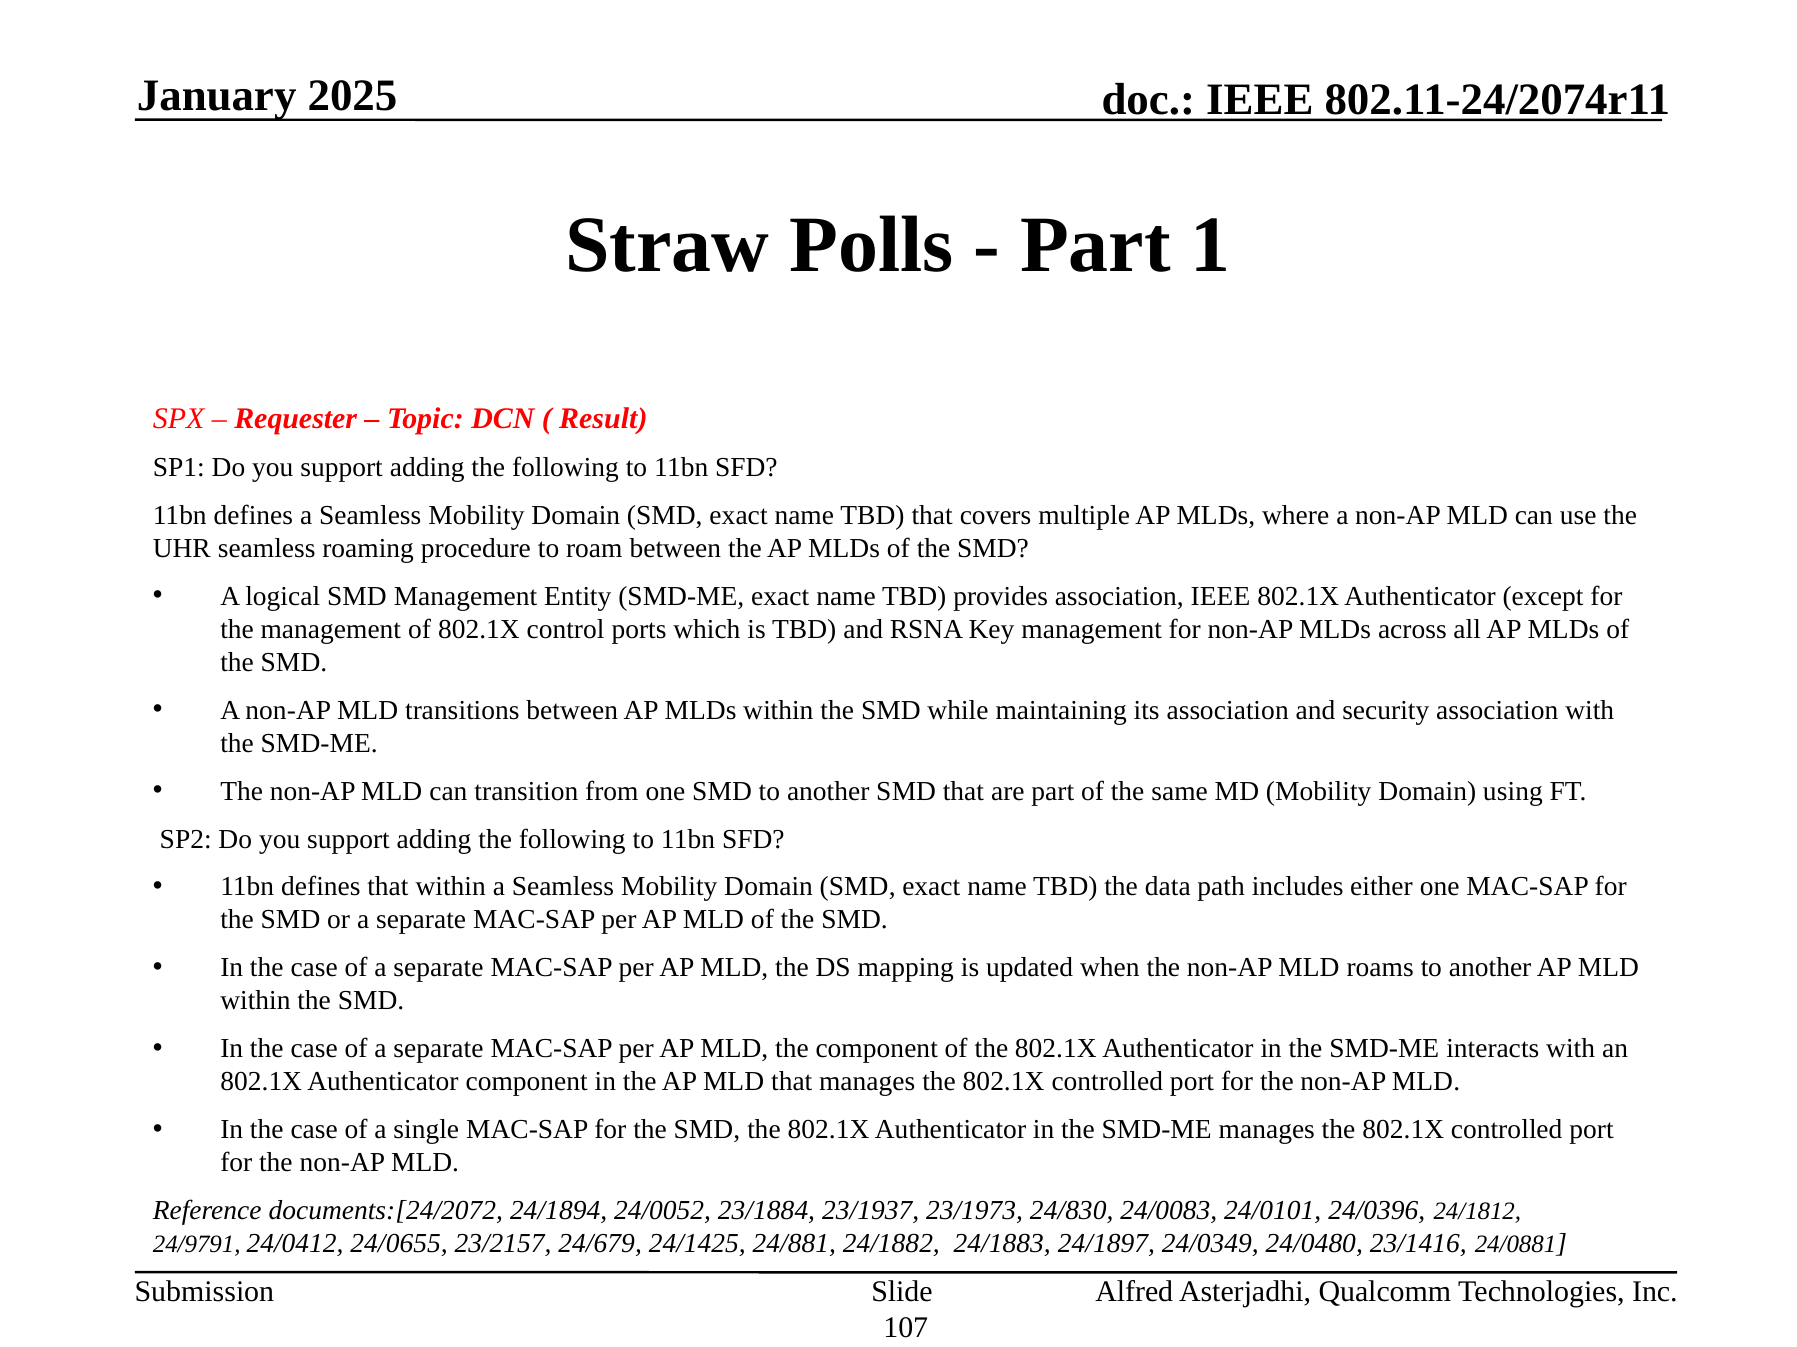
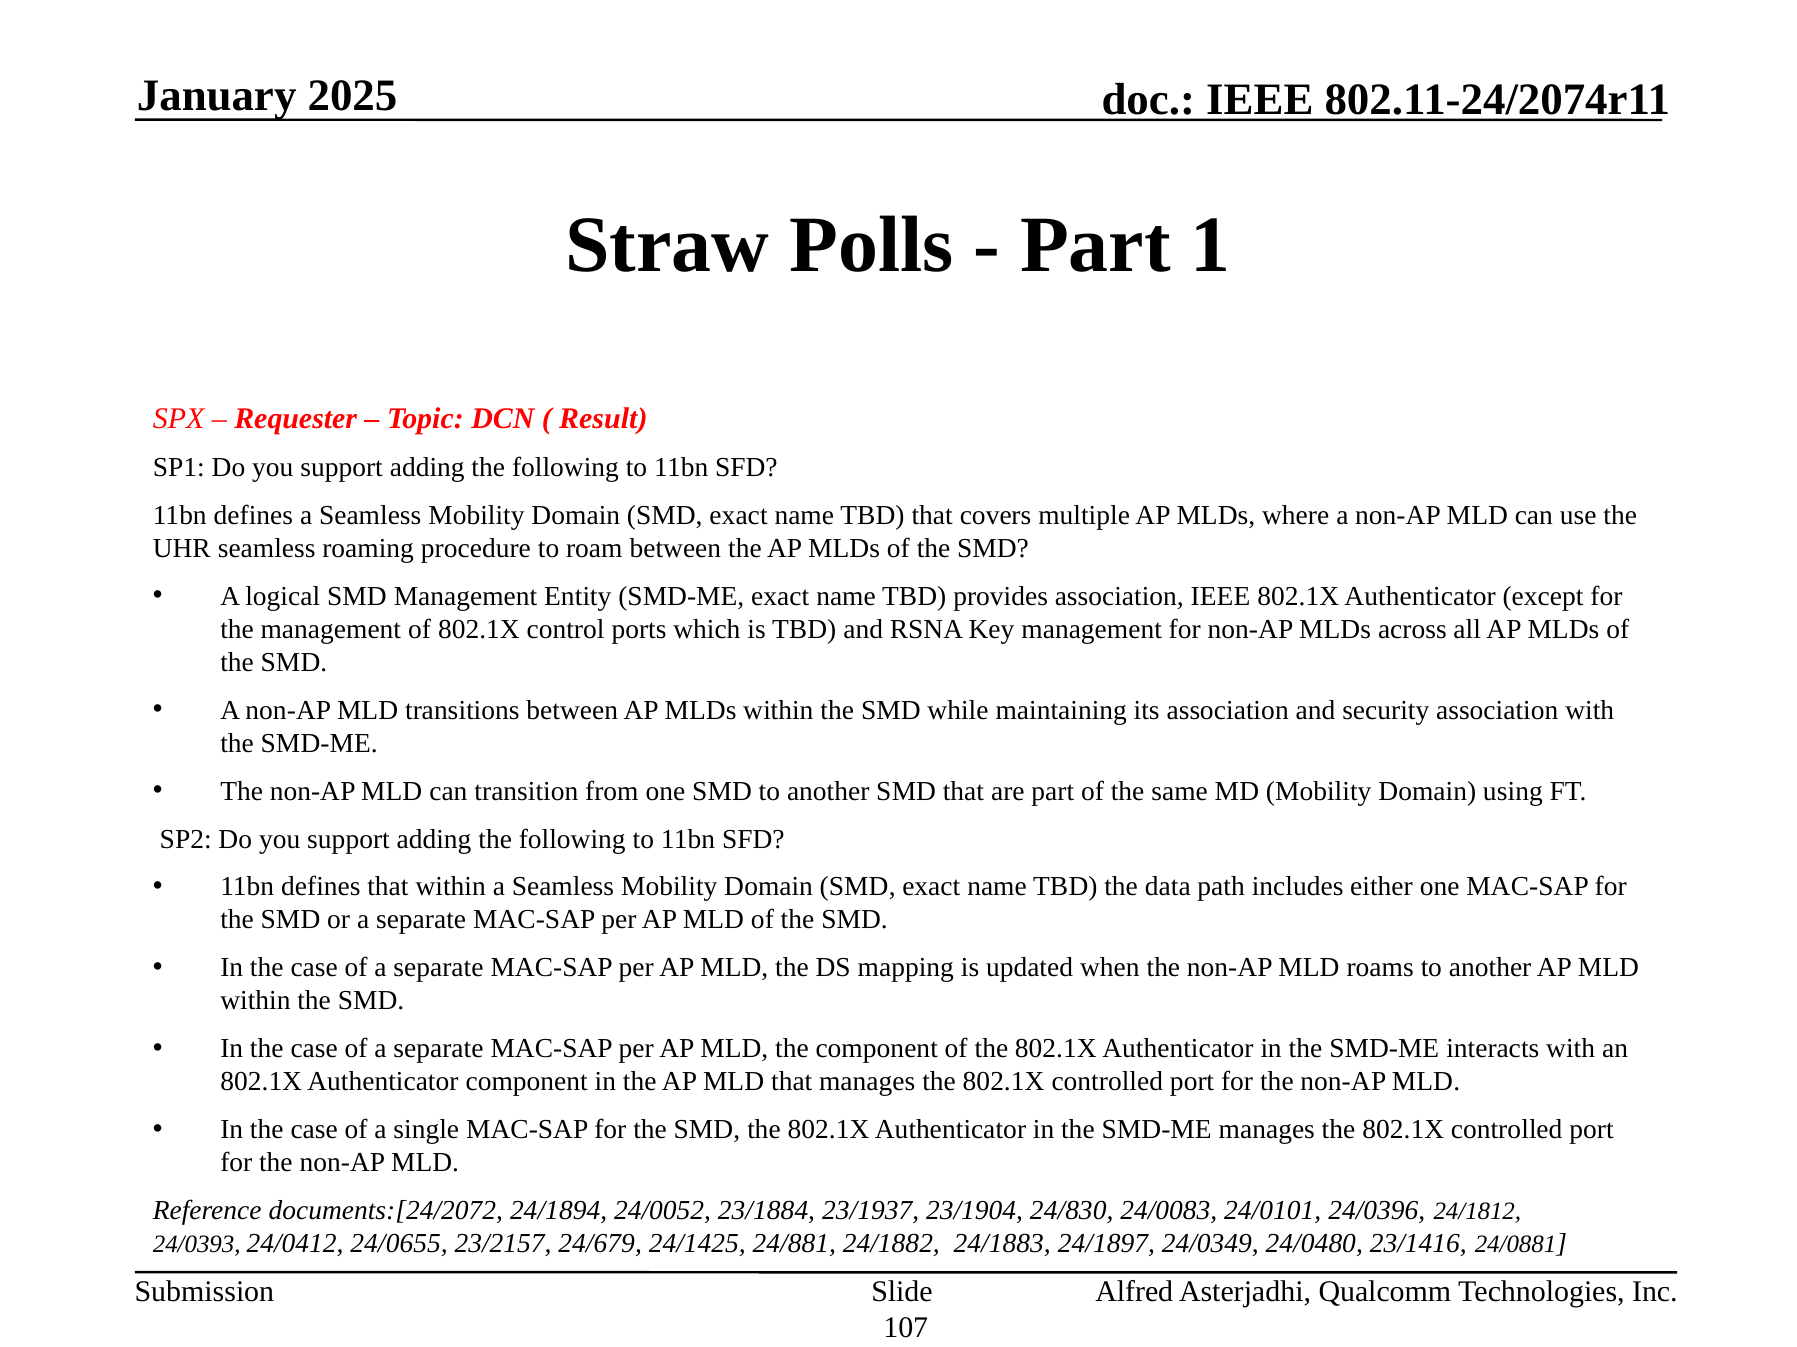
23/1973: 23/1973 -> 23/1904
24/9791: 24/9791 -> 24/0393
